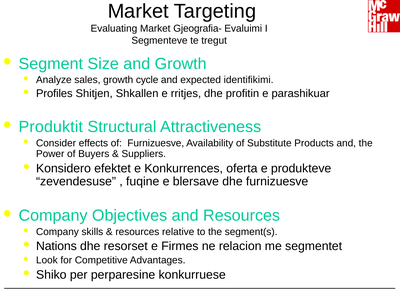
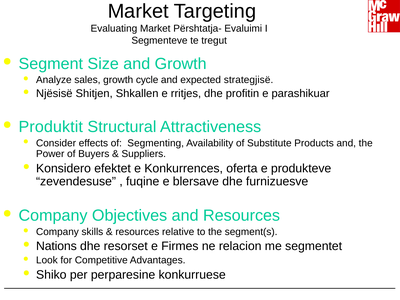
Gjeografia-: Gjeografia- -> Përshtatja-
identifikimi: identifikimi -> strategjisë
Profiles: Profiles -> Njësisë
of Furnizuesve: Furnizuesve -> Segmenting
